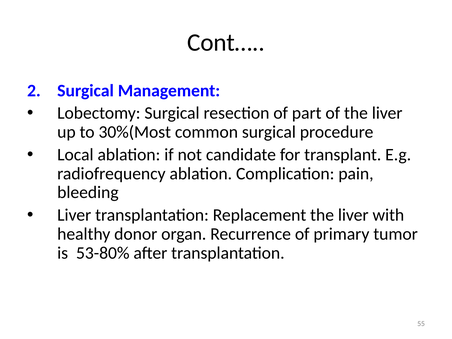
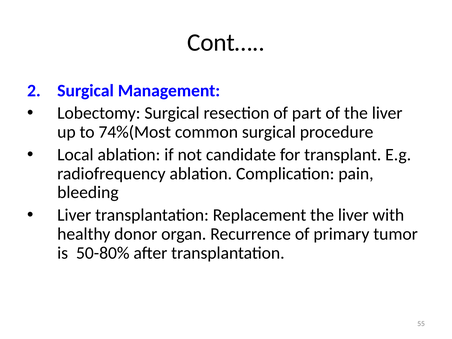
30%(Most: 30%(Most -> 74%(Most
53-80%: 53-80% -> 50-80%
